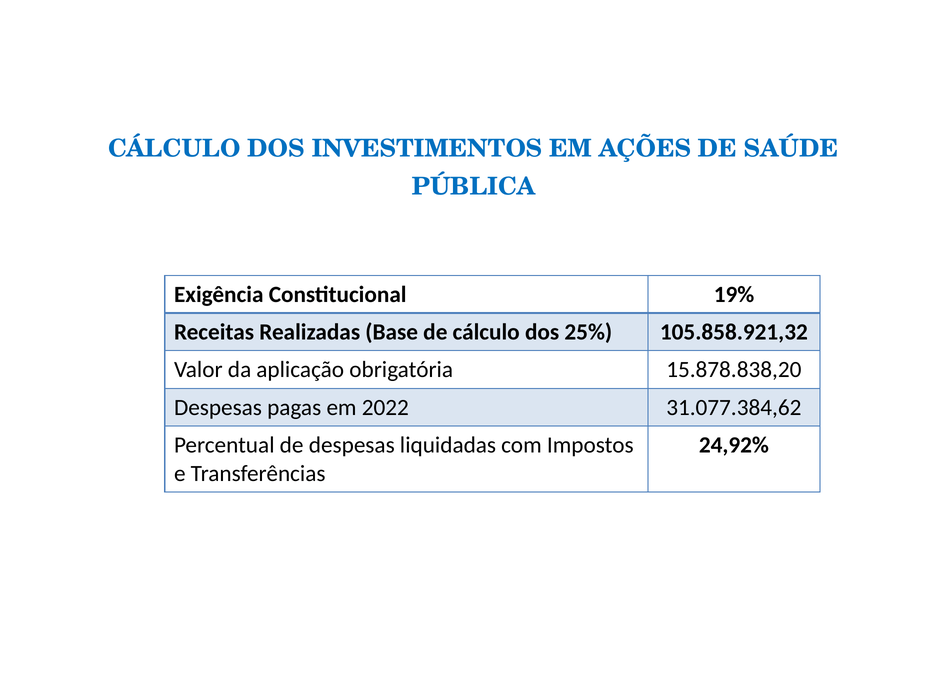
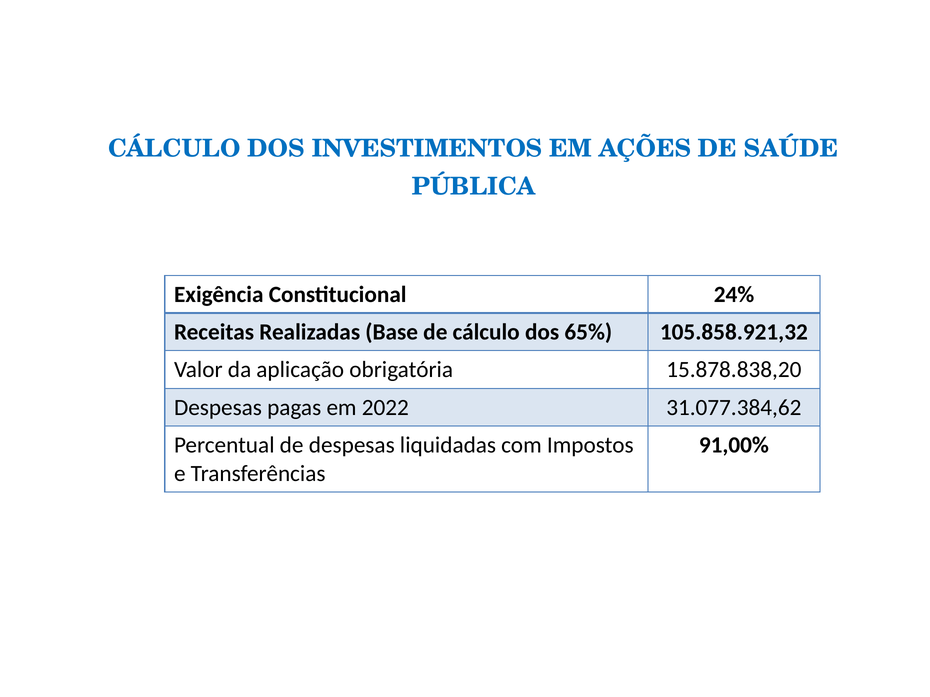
19%: 19% -> 24%
25%: 25% -> 65%
24,92%: 24,92% -> 91,00%
